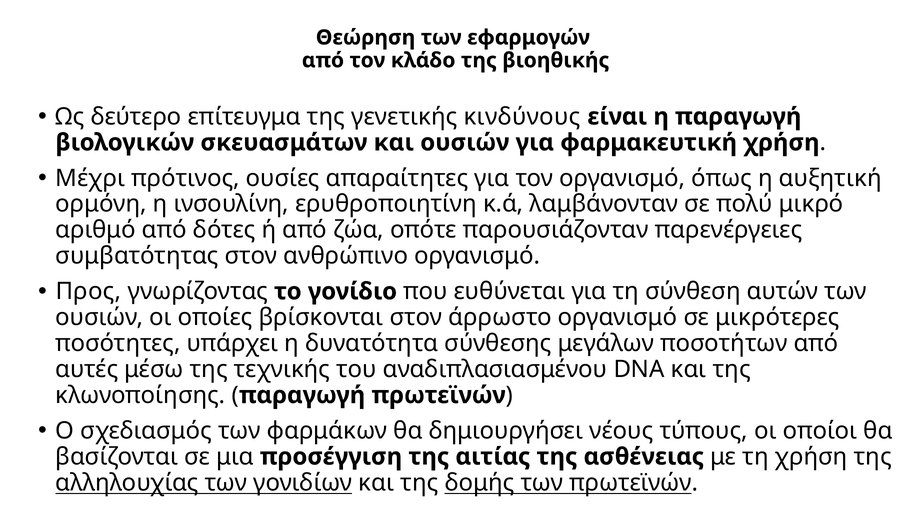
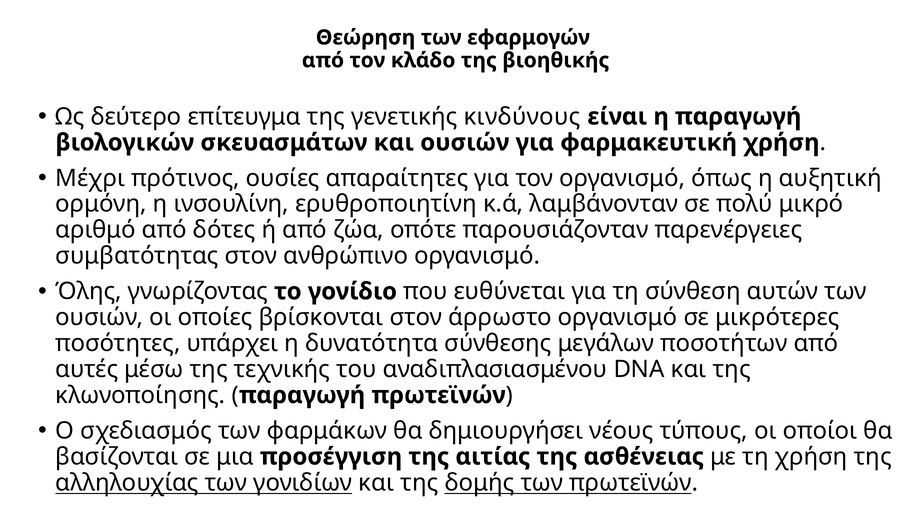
Προς: Προς -> Όλης
